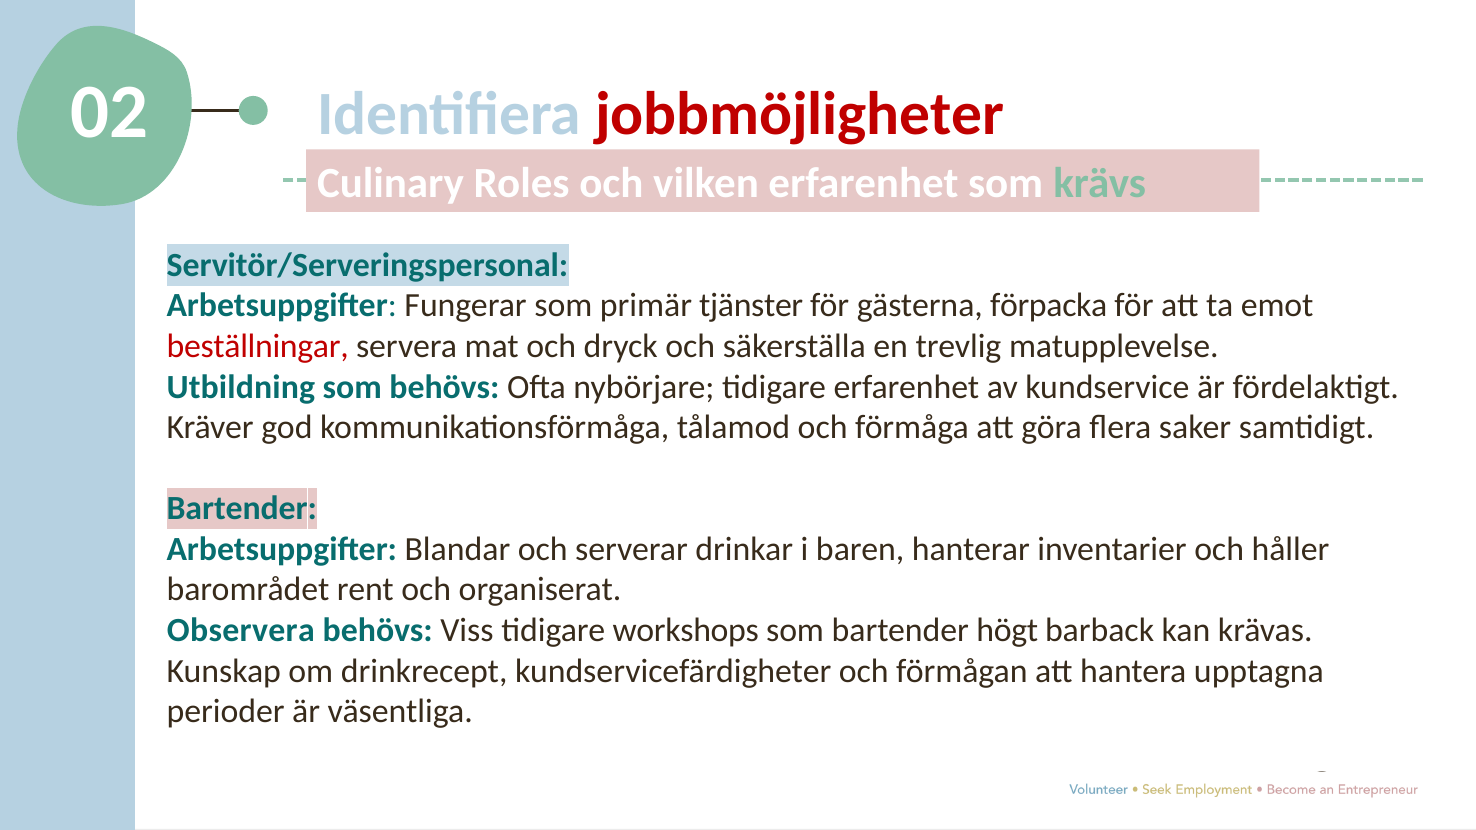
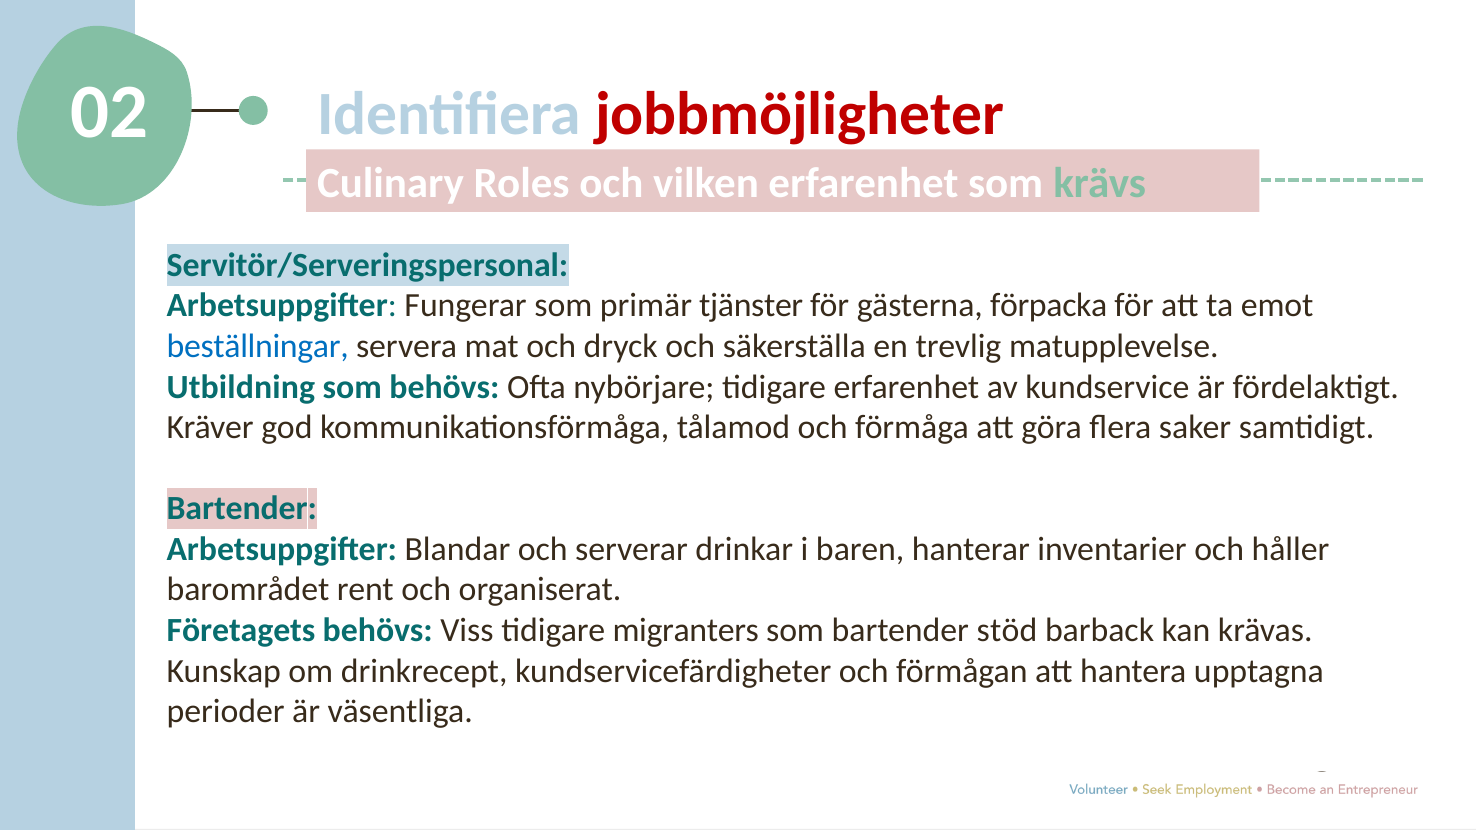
beställningar colour: red -> blue
Observera: Observera -> Företagets
workshops: workshops -> migranters
högt: högt -> stöd
